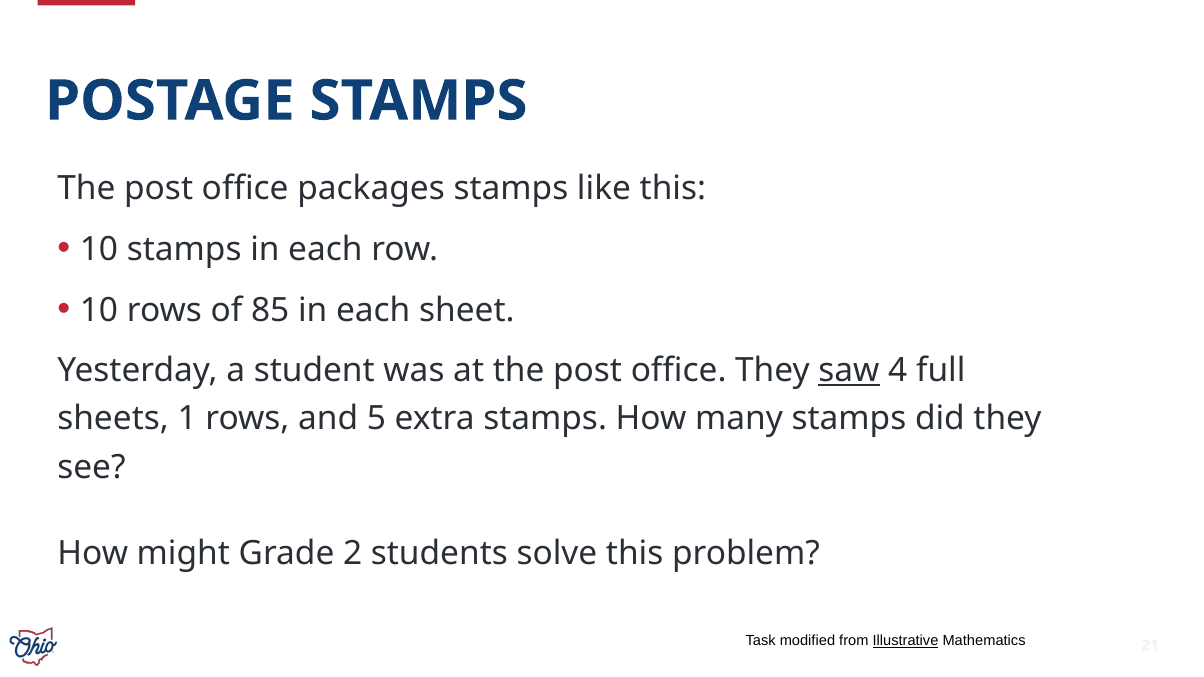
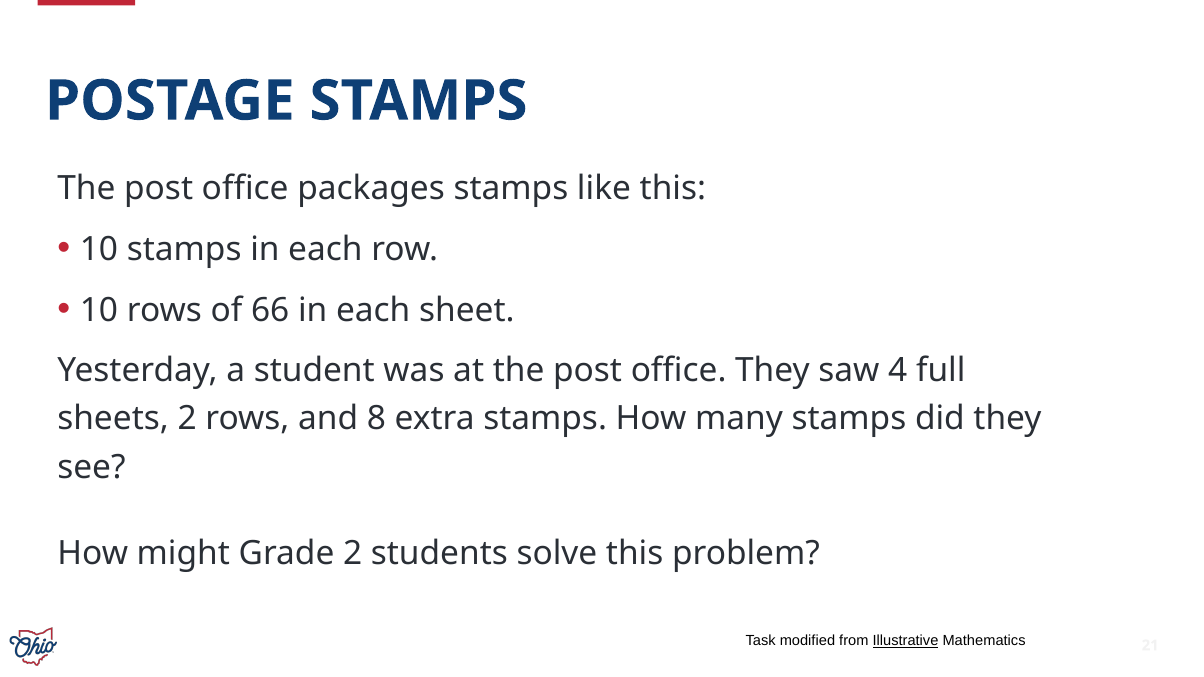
85: 85 -> 66
saw underline: present -> none
sheets 1: 1 -> 2
5: 5 -> 8
